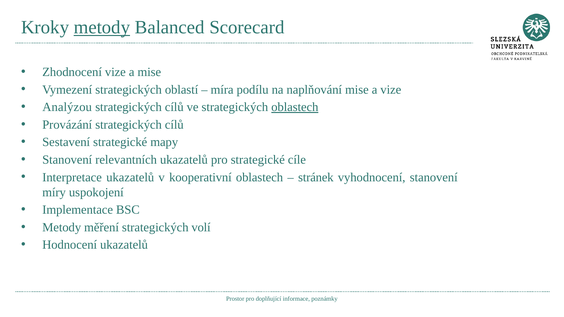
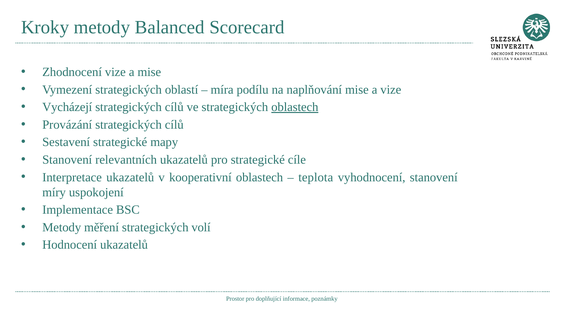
metody at (102, 27) underline: present -> none
Analýzou: Analýzou -> Vycházejí
stránek: stránek -> teplota
